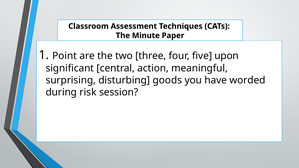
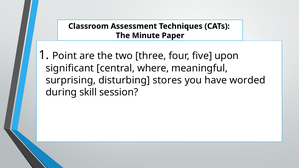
action: action -> where
goods: goods -> stores
risk: risk -> skill
